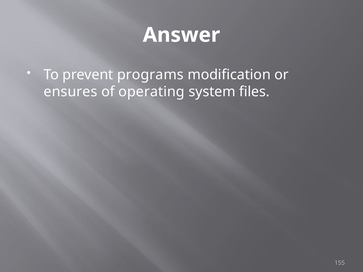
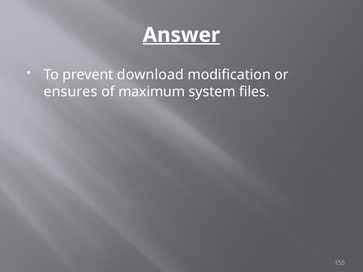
Answer underline: none -> present
programs: programs -> download
operating: operating -> maximum
